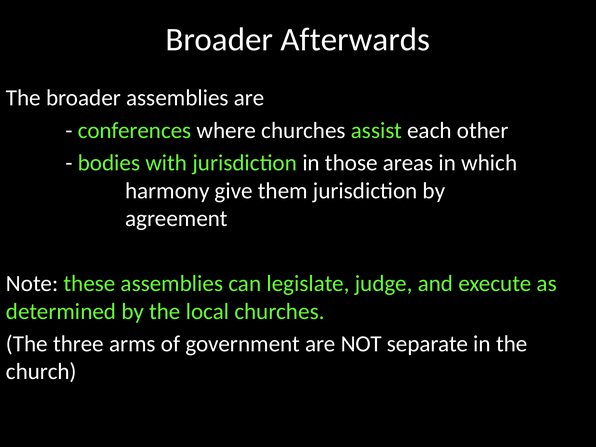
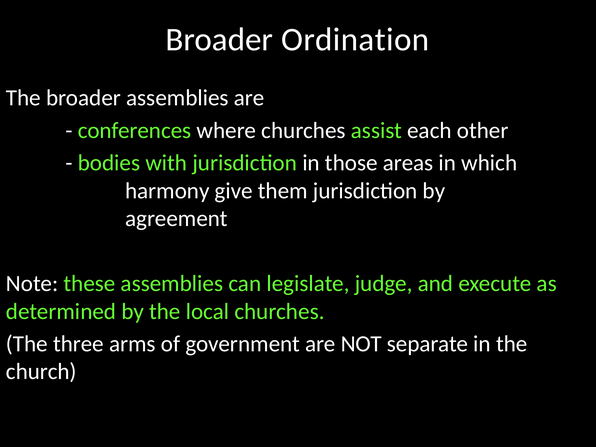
Afterwards: Afterwards -> Ordination
